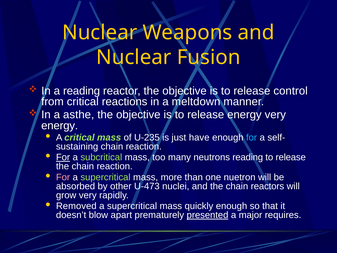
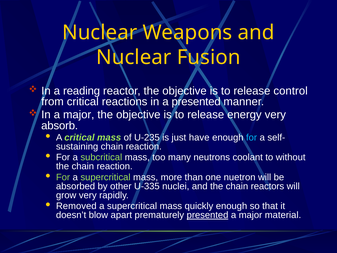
a meltdown: meltdown -> presented
In a asthe: asthe -> major
energy at (60, 125): energy -> absorb
For at (63, 157) underline: present -> none
neutrons reading: reading -> coolant
release at (291, 157): release -> without
For at (63, 177) colour: pink -> light green
U-473: U-473 -> U-335
requires: requires -> material
